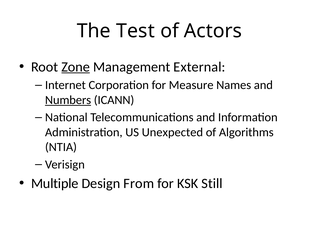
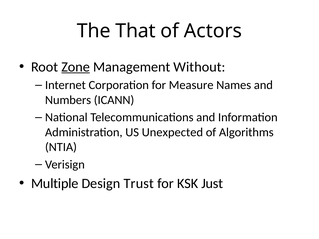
Test: Test -> That
External: External -> Without
Numbers underline: present -> none
From: From -> Trust
Still: Still -> Just
